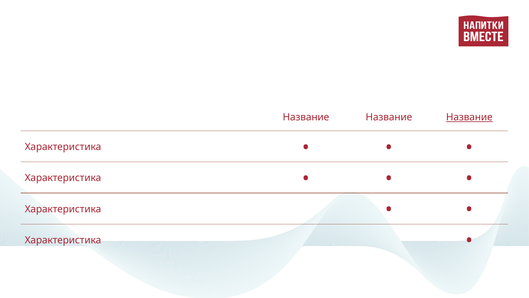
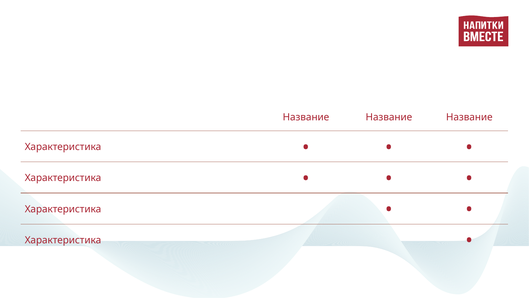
Название at (469, 117) underline: present -> none
